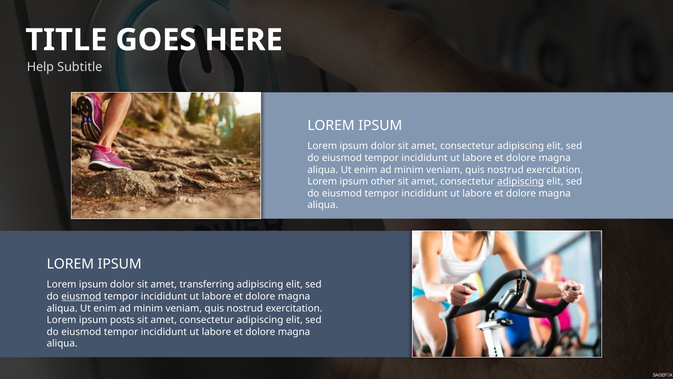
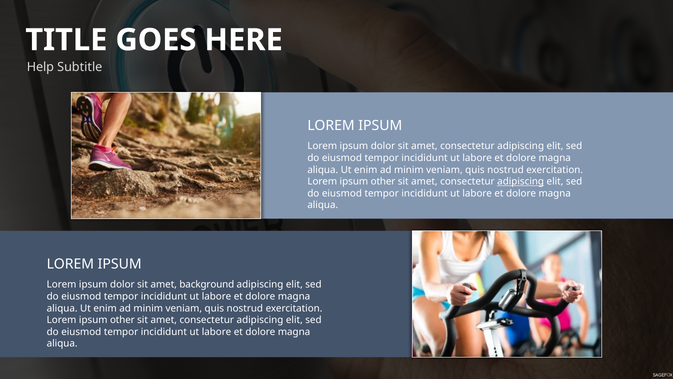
transferring: transferring -> background
eiusmod at (81, 296) underline: present -> none
posts at (122, 320): posts -> other
